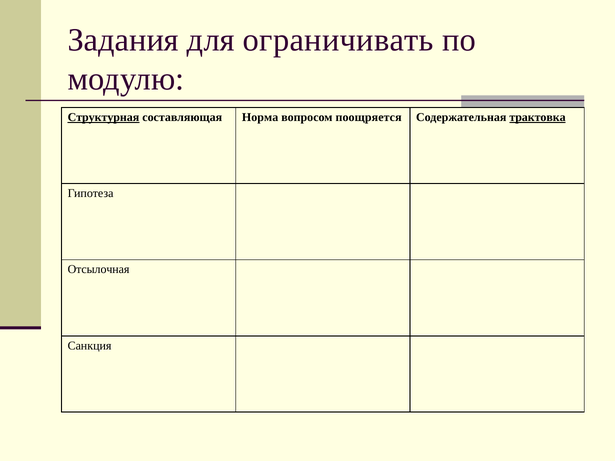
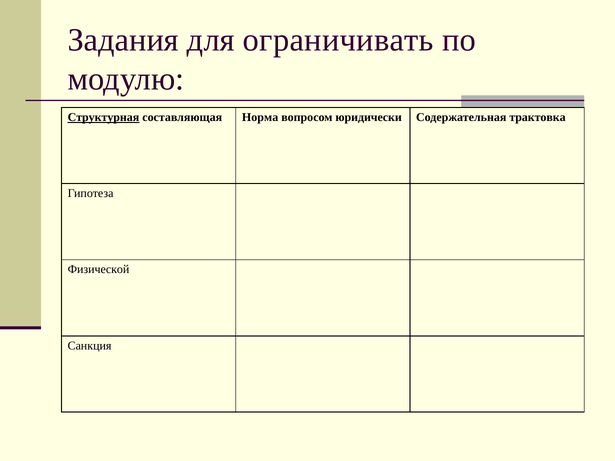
поощряется: поощряется -> юридически
трактовка underline: present -> none
Отсылочная: Отсылочная -> Физической
